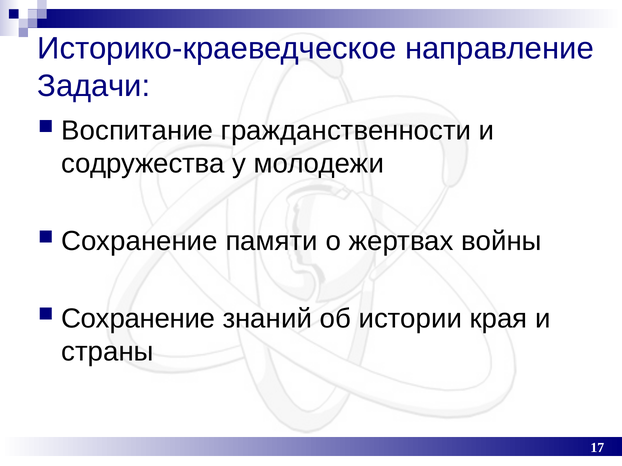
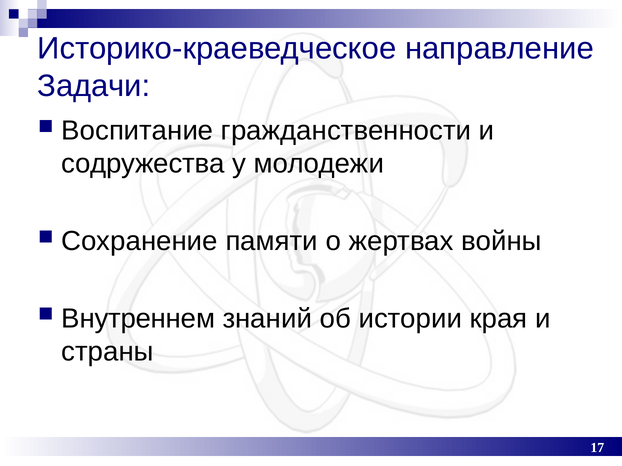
Сохранение at (138, 319): Сохранение -> Внутреннем
